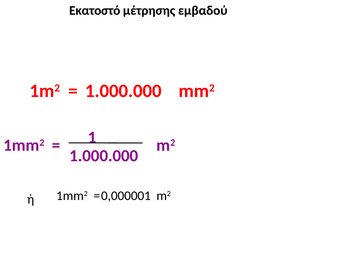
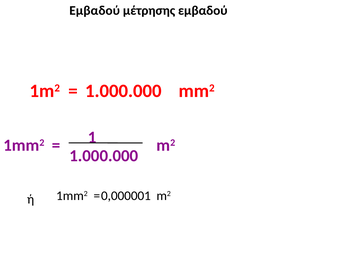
Εκατοστό at (95, 10): Εκατοστό -> Εμβαδού
